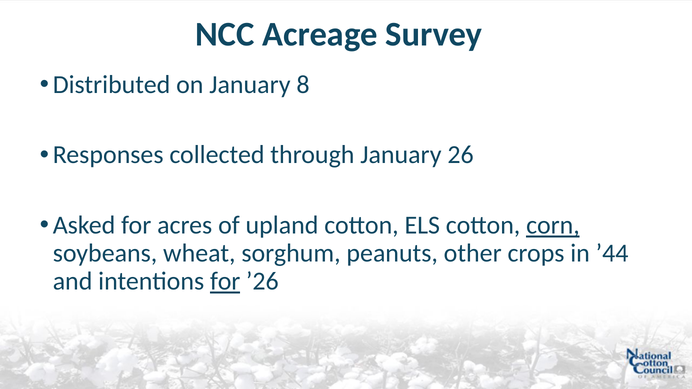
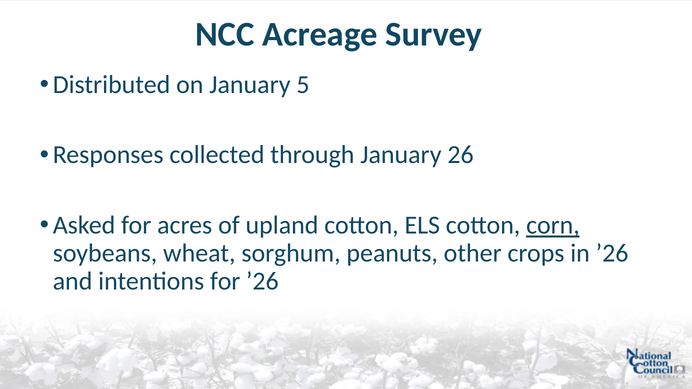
8: 8 -> 5
in ’44: ’44 -> ’26
for at (225, 282) underline: present -> none
